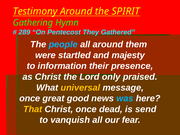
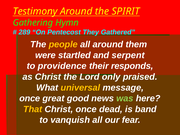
people colour: light blue -> yellow
majesty: majesty -> serpent
information: information -> providence
presence: presence -> responds
was colour: light blue -> light green
send: send -> band
